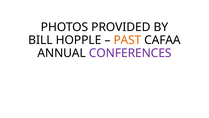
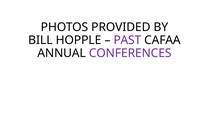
PAST colour: orange -> purple
